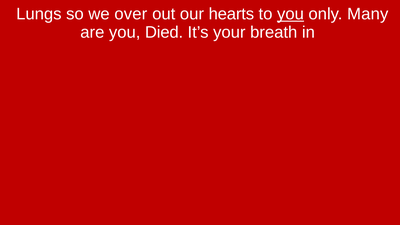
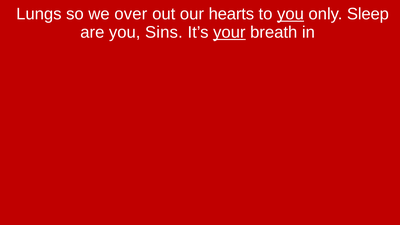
Many: Many -> Sleep
Died: Died -> Sins
your underline: none -> present
